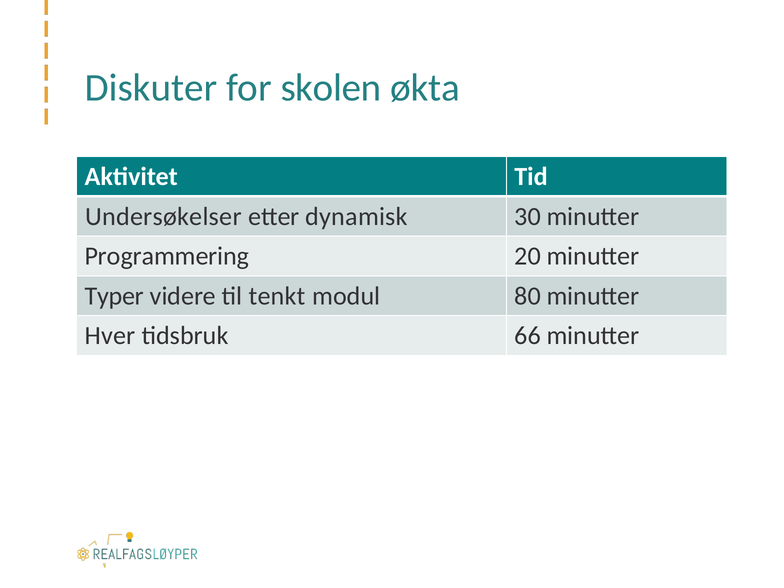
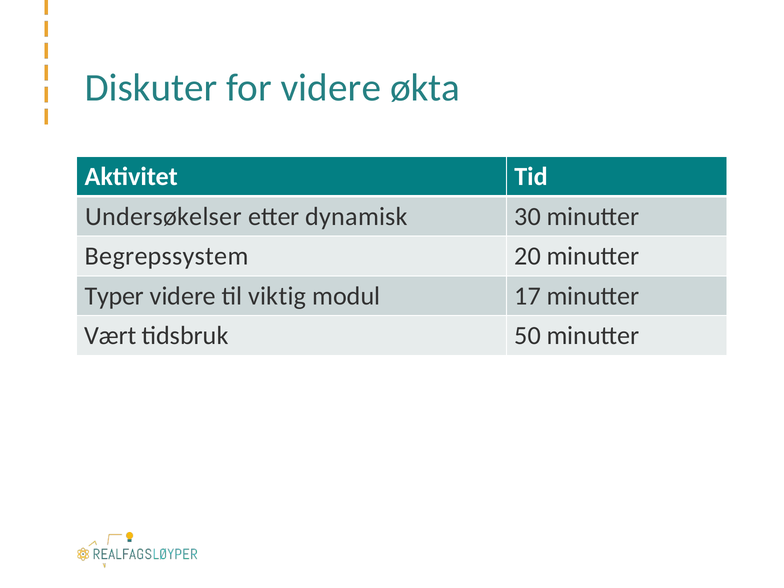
for skolen: skolen -> videre
Programmering: Programmering -> Begrepssystem
tenkt: tenkt -> viktig
80: 80 -> 17
Hver: Hver -> Vært
66: 66 -> 50
